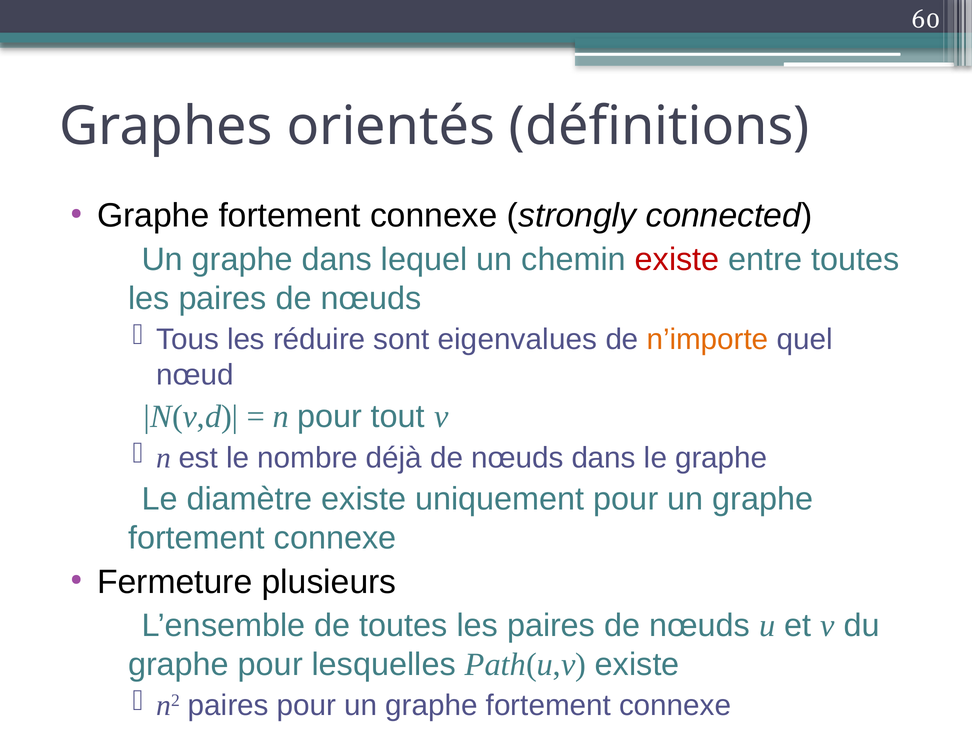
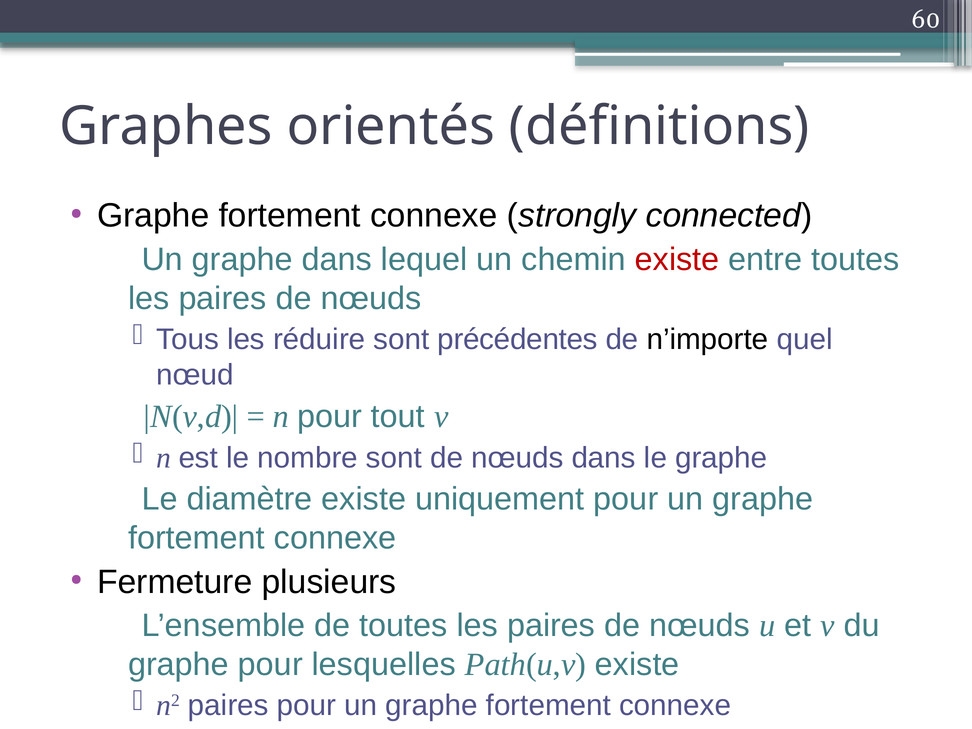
eigenvalues: eigenvalues -> précédentes
n’importe colour: orange -> black
nombre déjà: déjà -> sont
